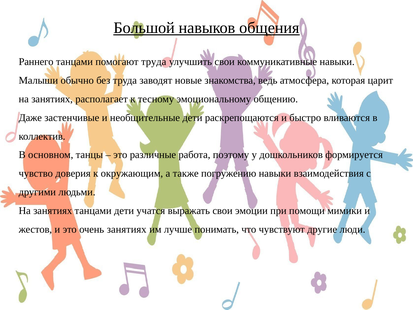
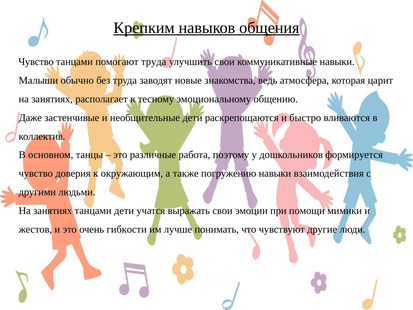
Большой: Большой -> Крепким
Раннего at (36, 62): Раннего -> Чувство
очень занятиях: занятиях -> гибкости
